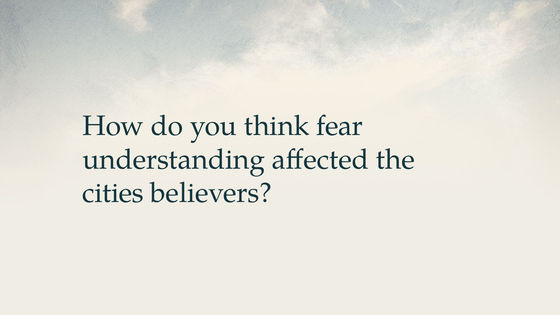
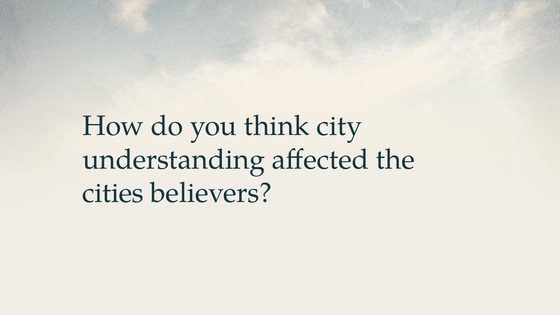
fear: fear -> city
